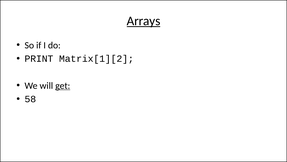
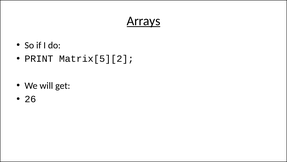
Matrix[1][2: Matrix[1][2 -> Matrix[5][2
get underline: present -> none
58: 58 -> 26
